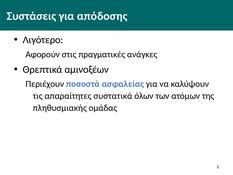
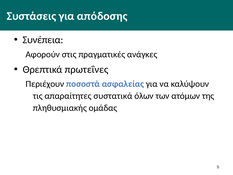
Λιγότερο: Λιγότερο -> Συνέπεια
αμινοξέων: αμινοξέων -> πρωτεΐνες
